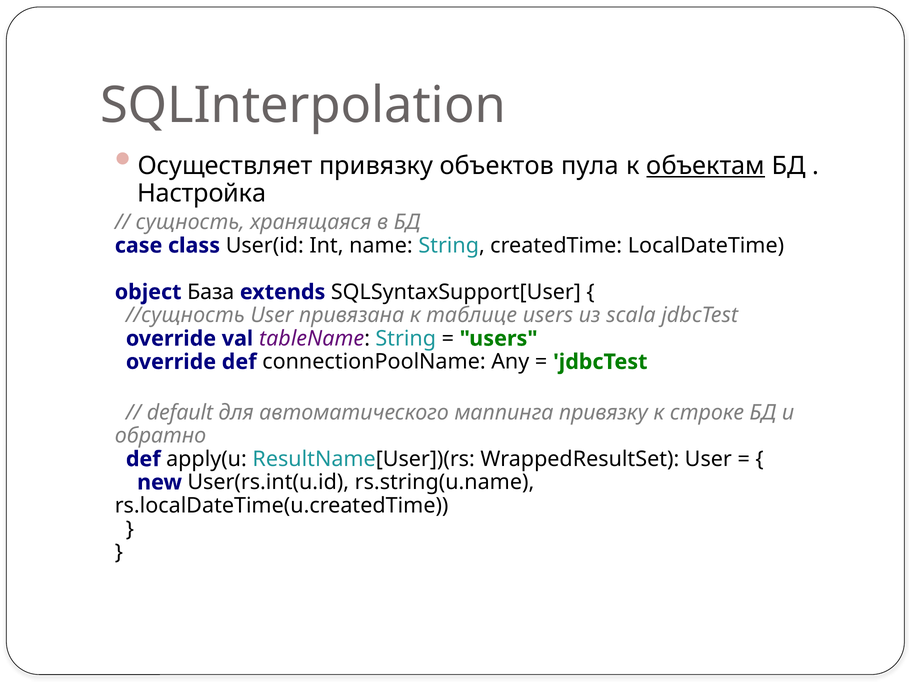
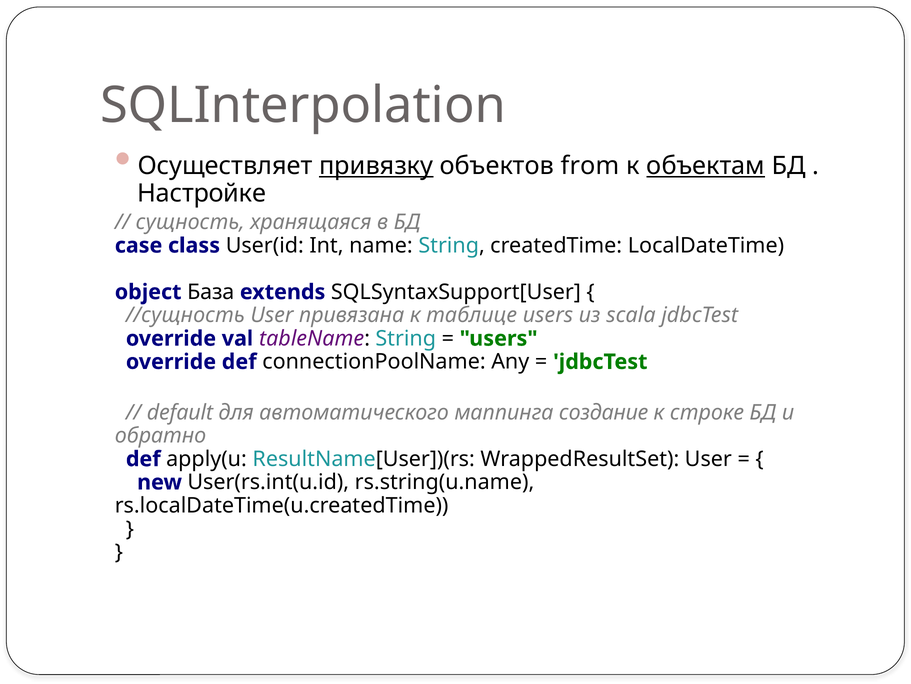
привязку at (376, 166) underline: none -> present
пула: пула -> from
Настройка: Настройка -> Настройке
маппинга привязку: привязку -> создание
